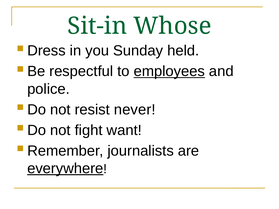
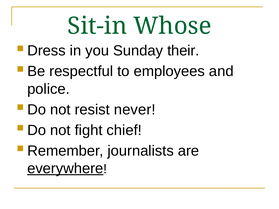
held: held -> their
employees underline: present -> none
want: want -> chief
